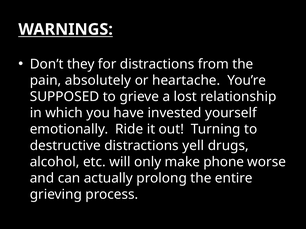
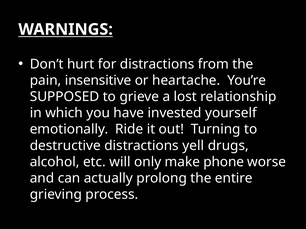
they: they -> hurt
absolutely: absolutely -> insensitive
